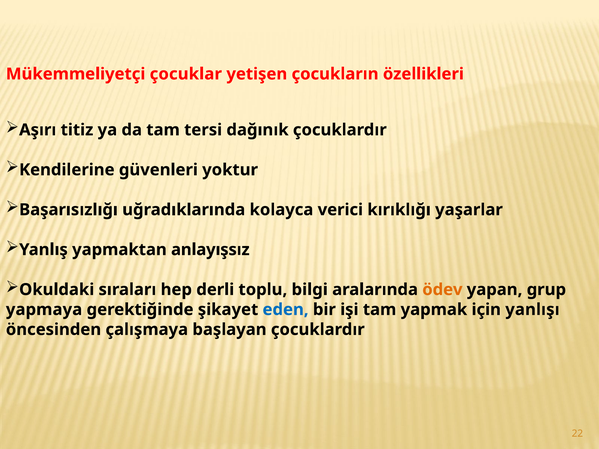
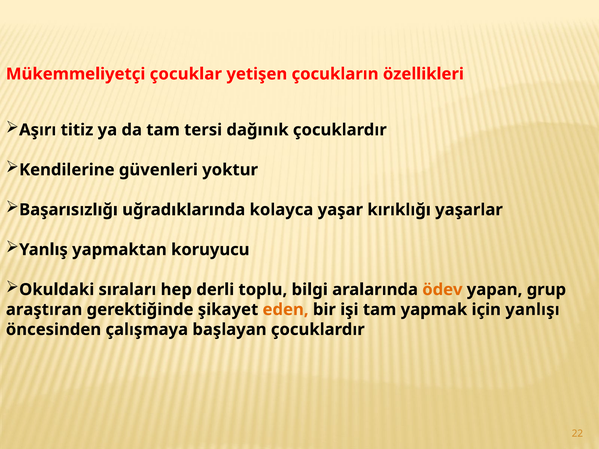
verici: verici -> yaşar
anlayışsız: anlayışsız -> koruyucu
yapmaya: yapmaya -> araştıran
eden colour: blue -> orange
